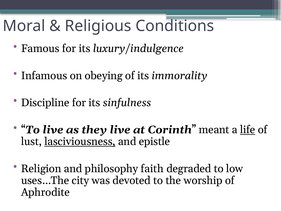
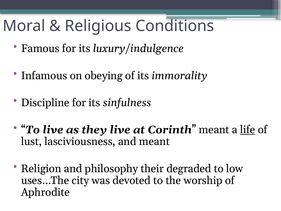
lasciviousness underline: present -> none
and epistle: epistle -> meant
faith: faith -> their
